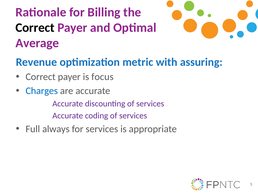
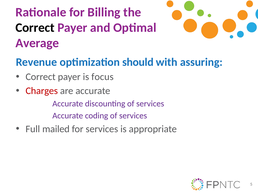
metric: metric -> should
Charges colour: blue -> red
always: always -> mailed
